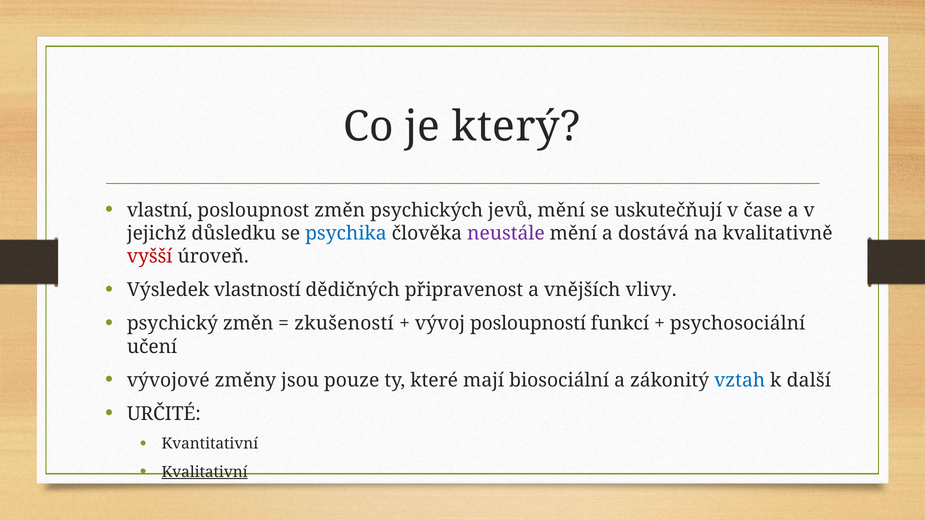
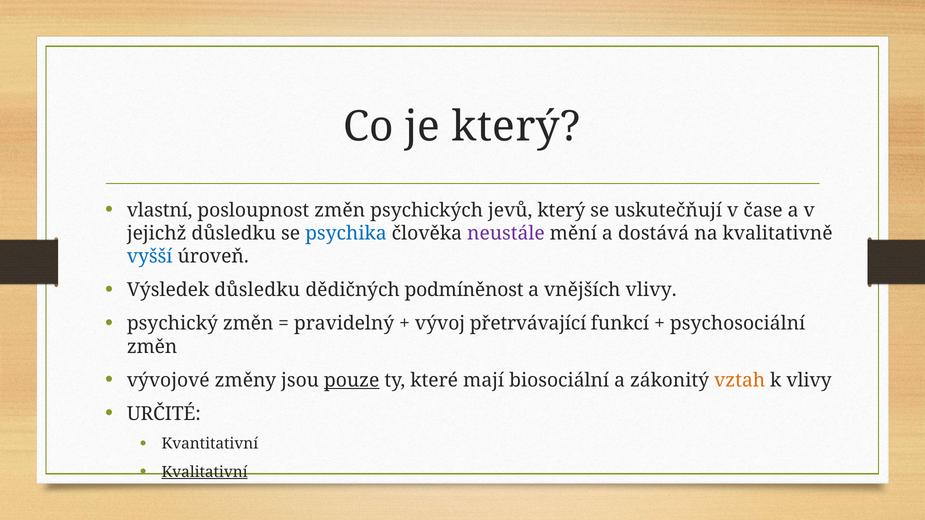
jevů mění: mění -> který
vyšší colour: red -> blue
Výsledek vlastností: vlastností -> důsledku
připravenost: připravenost -> podmíněnost
zkušeností: zkušeností -> pravidelný
posloupností: posloupností -> přetrvávající
učení at (152, 347): učení -> změn
pouze underline: none -> present
vztah colour: blue -> orange
k další: další -> vlivy
